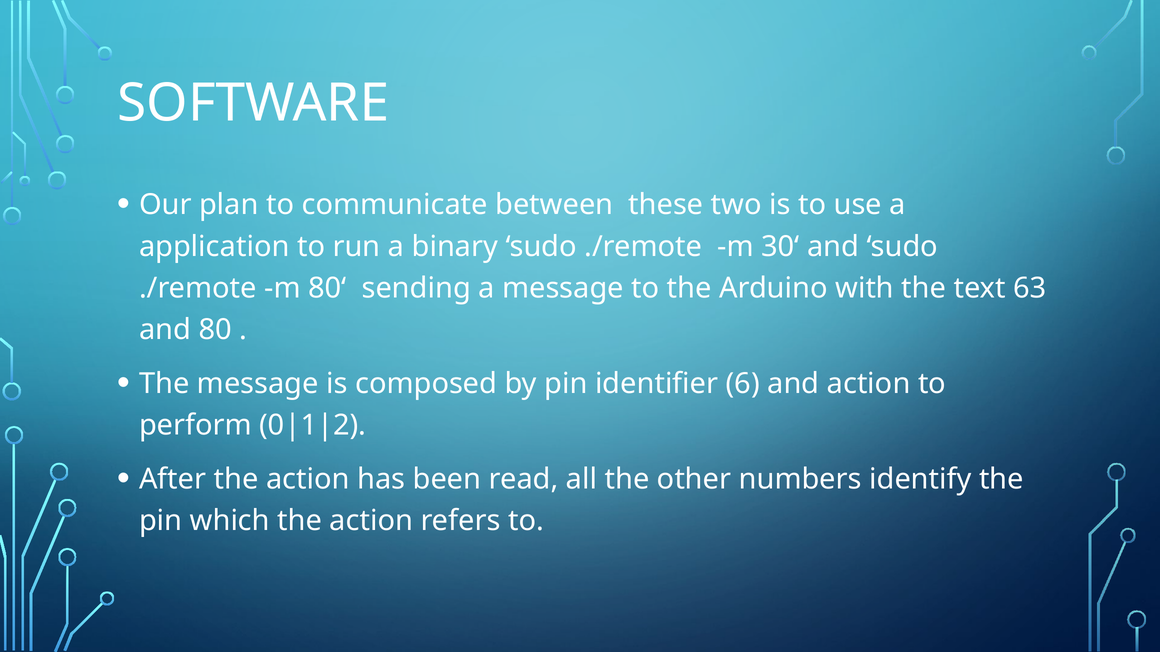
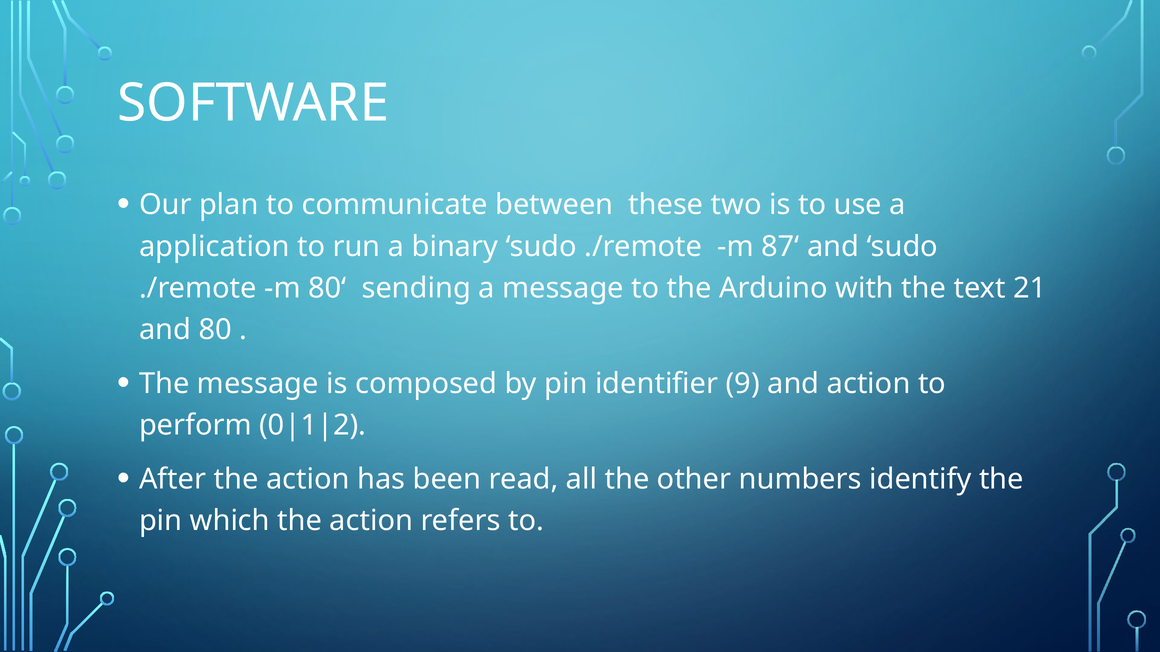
30‘: 30‘ -> 87‘
63: 63 -> 21
6: 6 -> 9
